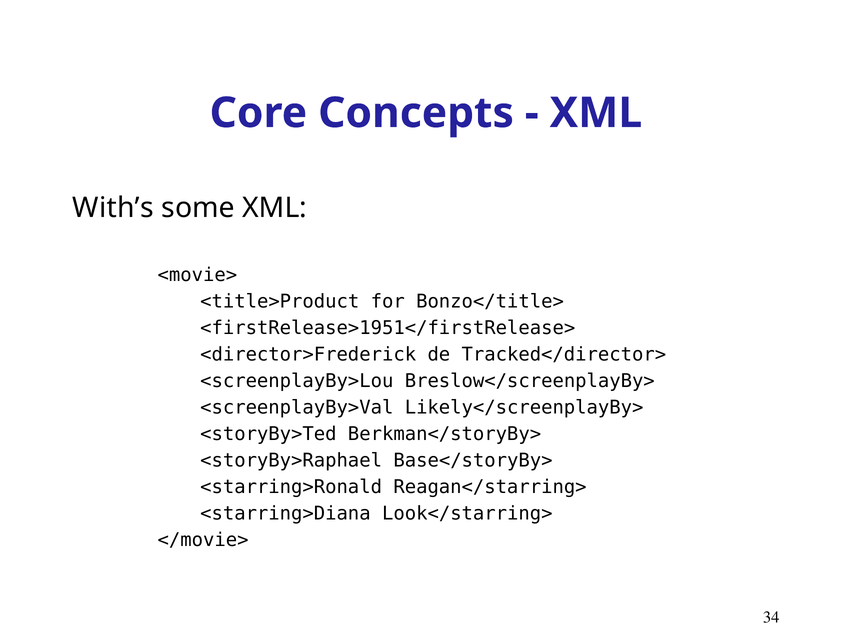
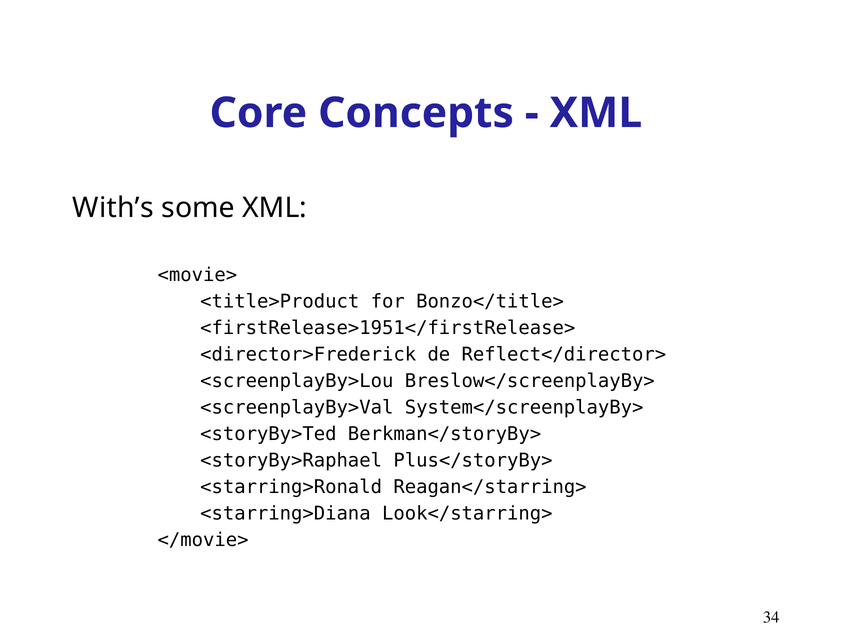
Tracked</director>: Tracked</director> -> Reflect</director>
Likely</screenplayBy>: Likely</screenplayBy> -> System</screenplayBy>
Base</storyBy>: Base</storyBy> -> Plus</storyBy>
